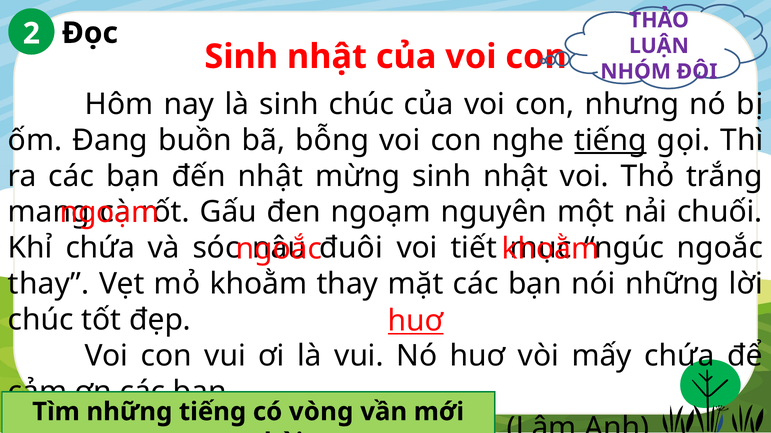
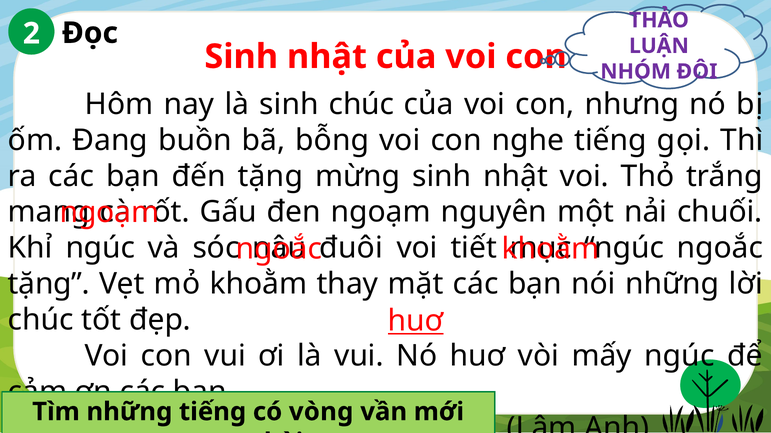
tiếng at (611, 140) underline: present -> none
đến nhật: nhật -> tặng
Khỉ chứa: chứa -> ngúc
thay at (49, 284): thay -> tặng
mấy chứa: chứa -> ngúc
